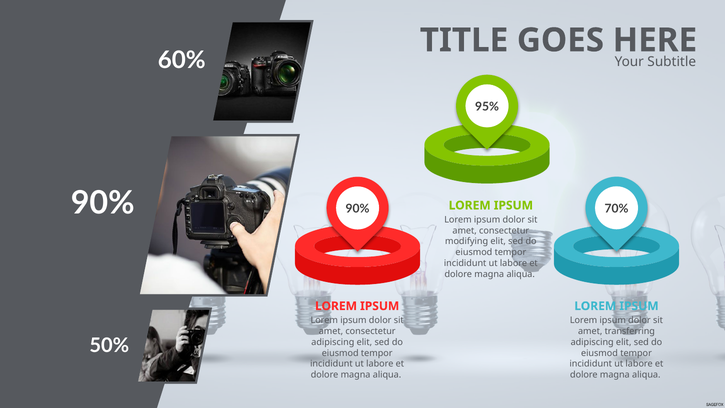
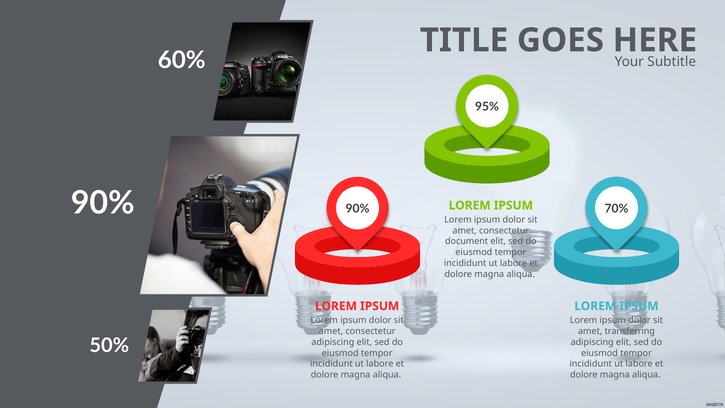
modifying: modifying -> document
